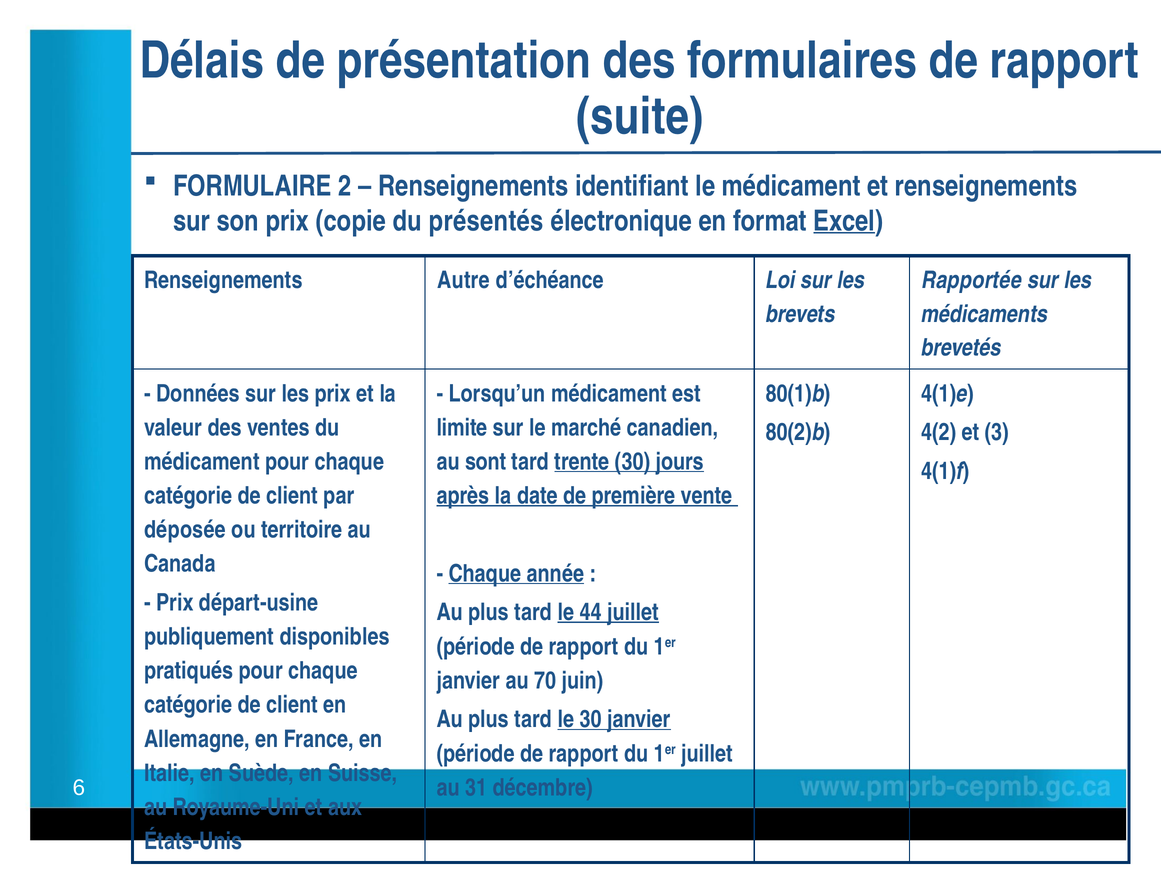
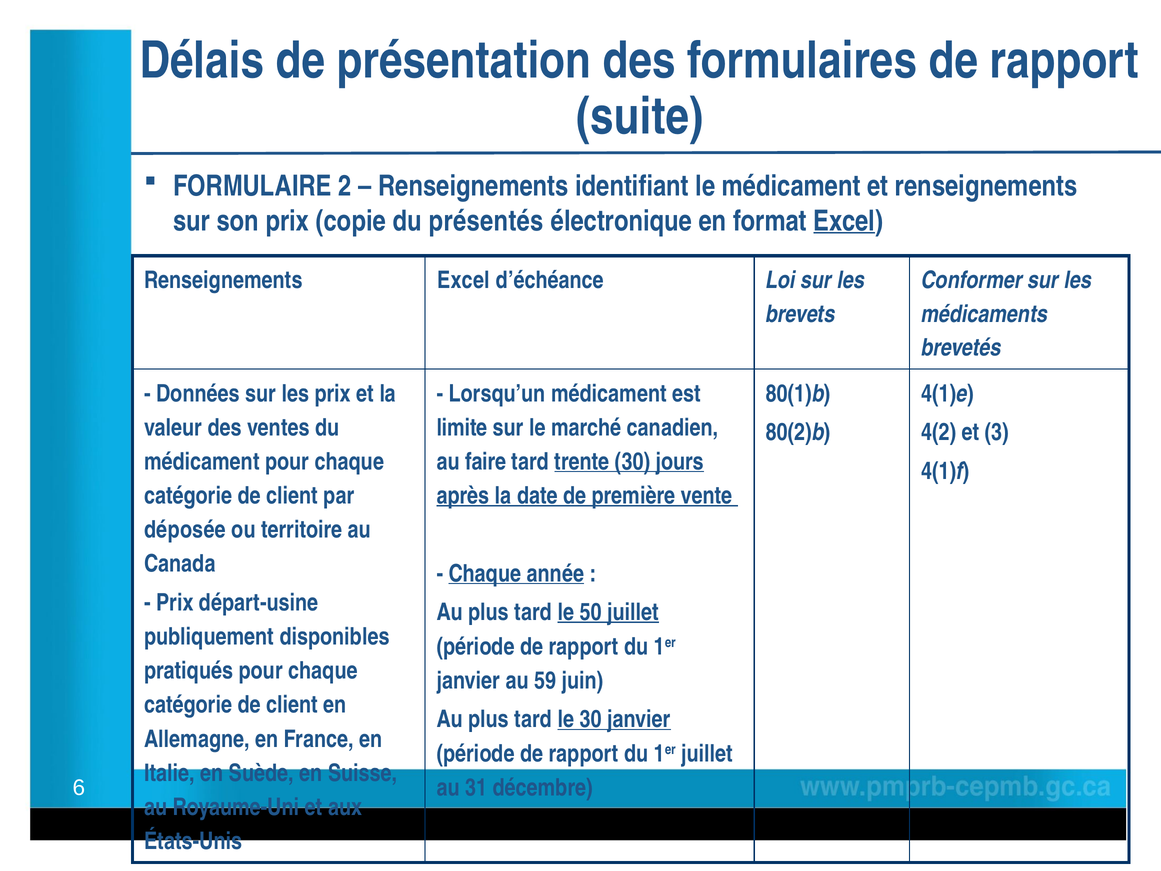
Rapportée: Rapportée -> Conformer
Renseignements Autre: Autre -> Excel
sont: sont -> faire
44: 44 -> 50
70: 70 -> 59
